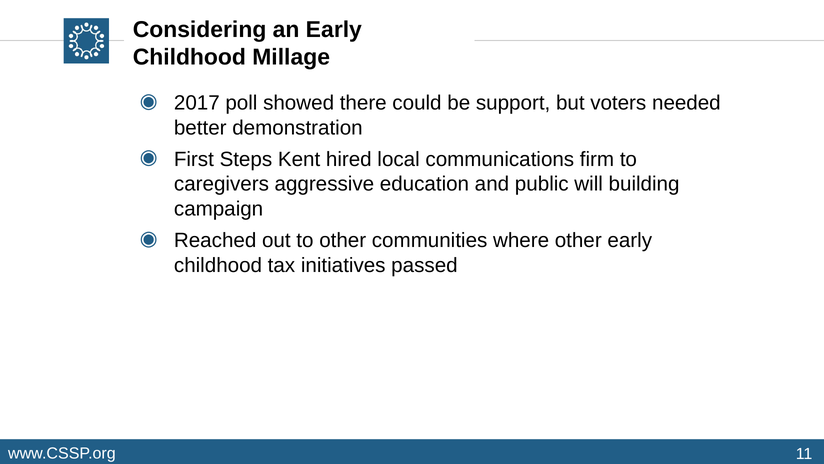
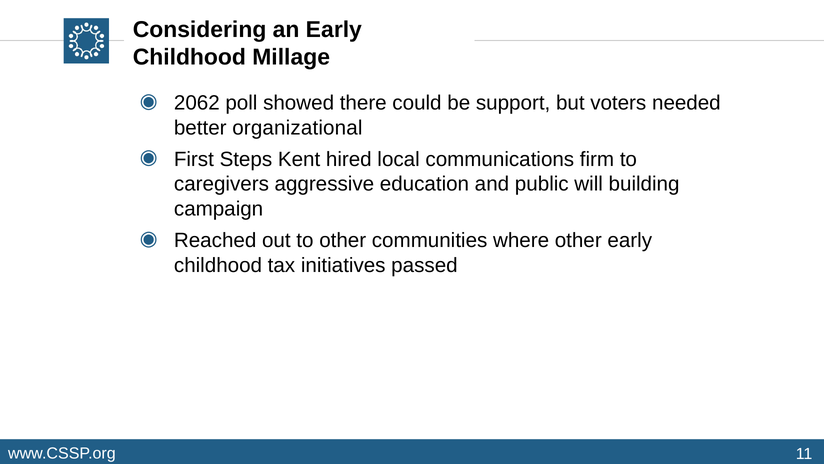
2017: 2017 -> 2062
demonstration: demonstration -> organizational
